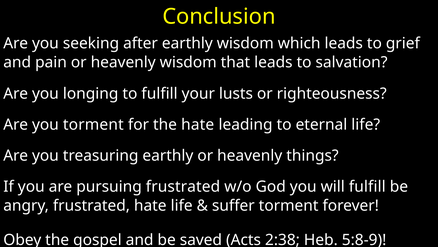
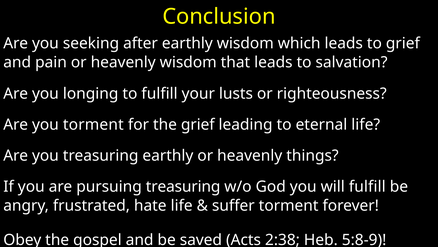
the hate: hate -> grief
pursuing frustrated: frustrated -> treasuring
